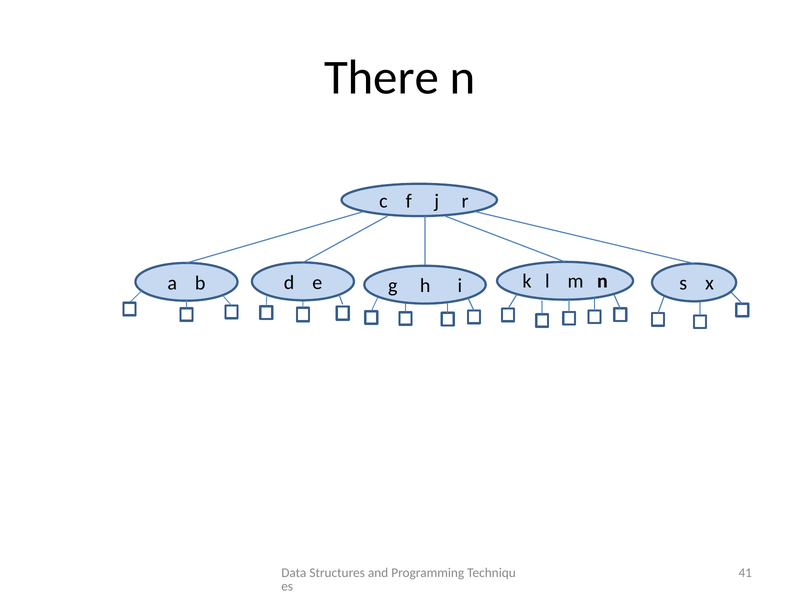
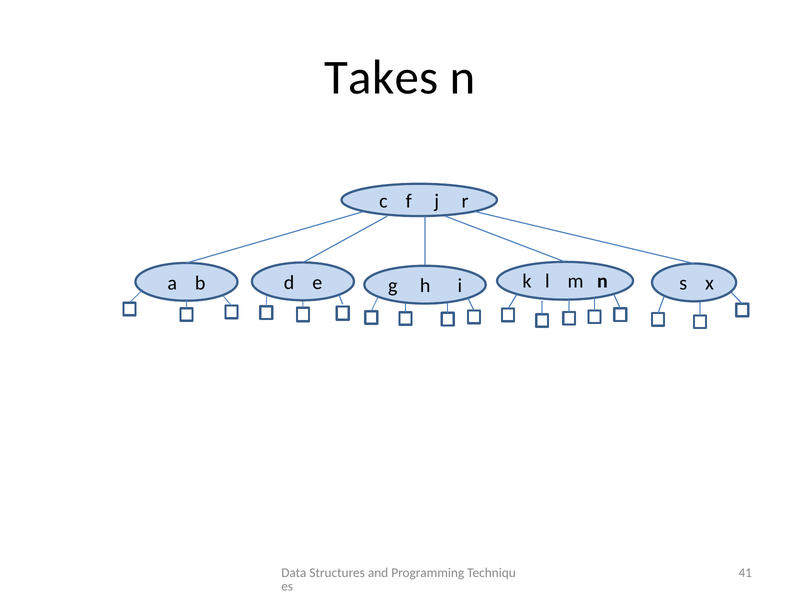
There: There -> Takes
